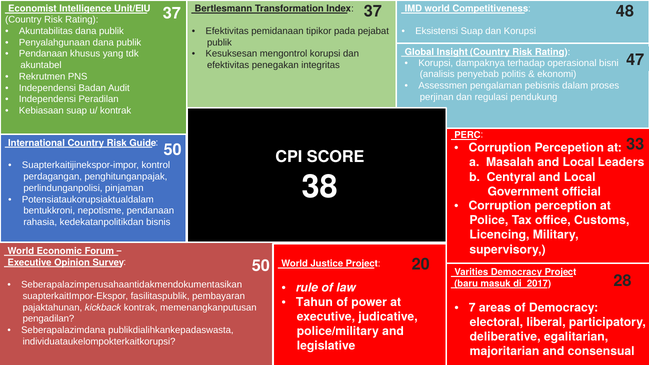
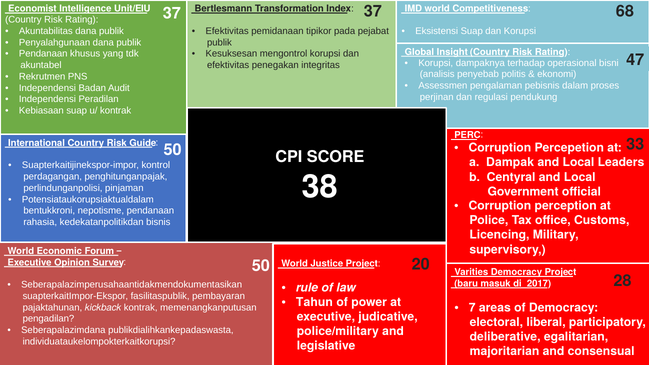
48: 48 -> 68
Masalah: Masalah -> Dampak
